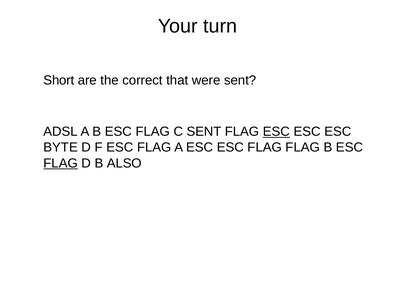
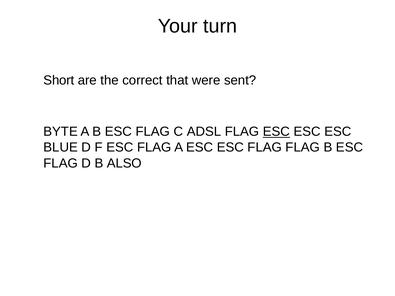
ADSL: ADSL -> BYTE
C SENT: SENT -> ADSL
BYTE: BYTE -> BLUE
FLAG at (61, 163) underline: present -> none
